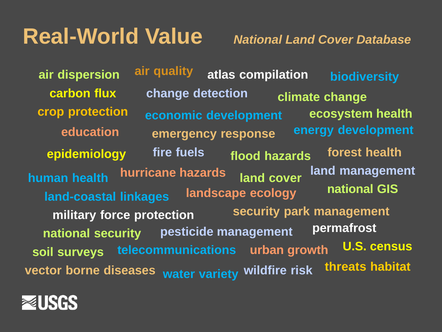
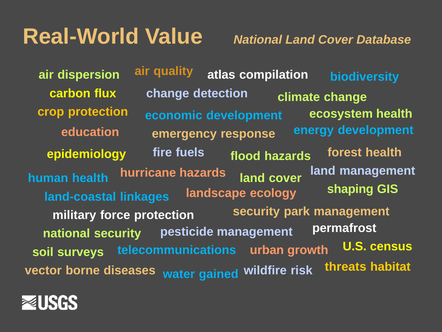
national at (350, 189): national -> shaping
variety: variety -> gained
